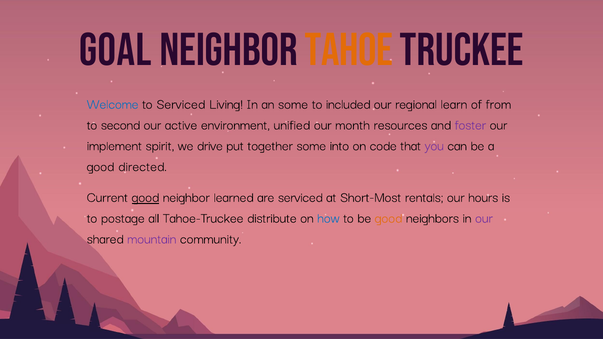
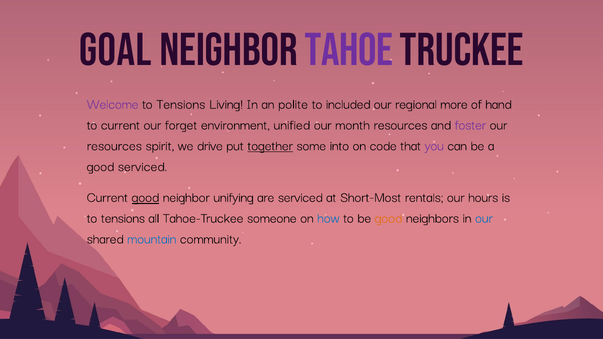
tAHOE colour: orange -> purple
Welcome colour: blue -> purple
Serviced at (181, 104): Serviced -> Tensions
an some: some -> polite
learn: learn -> more
from: from -> hand
to second: second -> current
active: active -> forget
implement at (114, 145): implement -> resources
together underline: none -> present
good directed: directed -> serviced
learned: learned -> unifying
postage at (123, 218): postage -> tensions
distribute: distribute -> someone
our at (484, 218) colour: purple -> blue
mountain colour: purple -> blue
